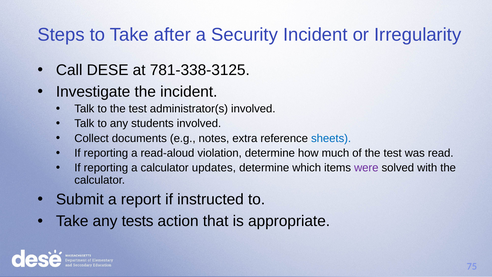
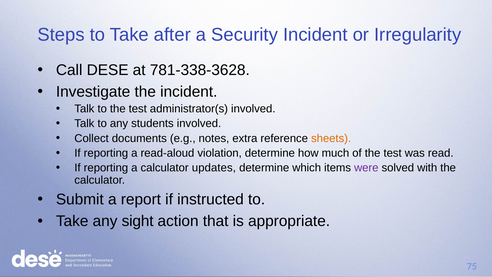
781-338-3125: 781-338-3125 -> 781-338-3628
sheets colour: blue -> orange
tests: tests -> sight
